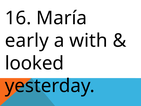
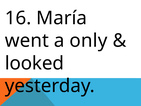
early: early -> went
with: with -> only
